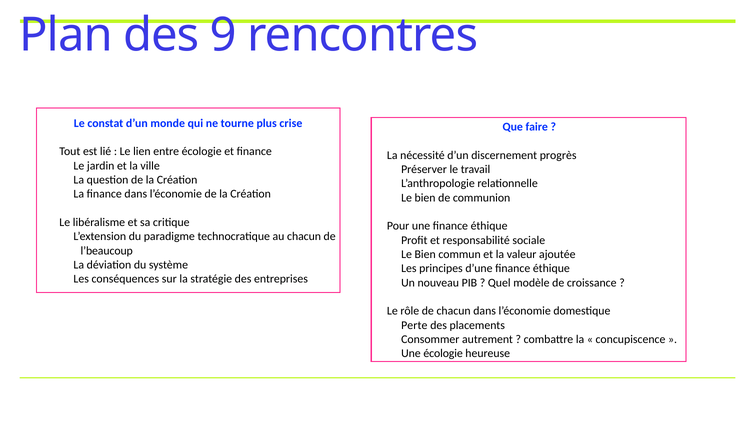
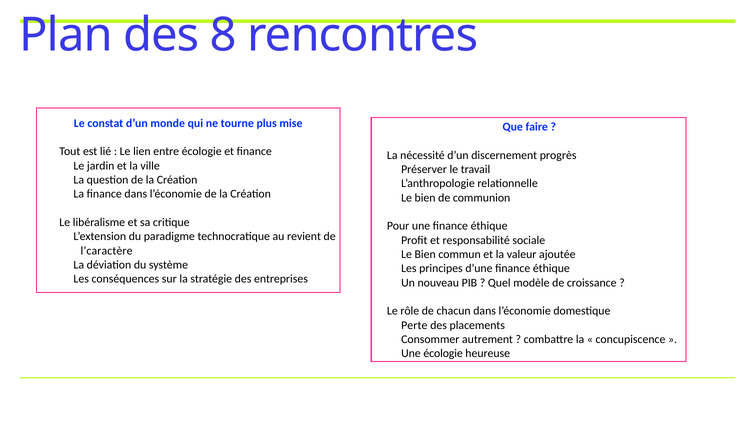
9: 9 -> 8
crise: crise -> mise
au chacun: chacun -> revient
l’beaucoup: l’beaucoup -> l’caractère
